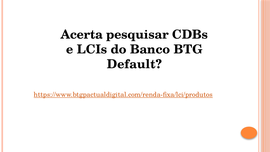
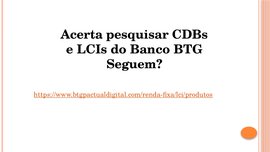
Default: Default -> Seguem
